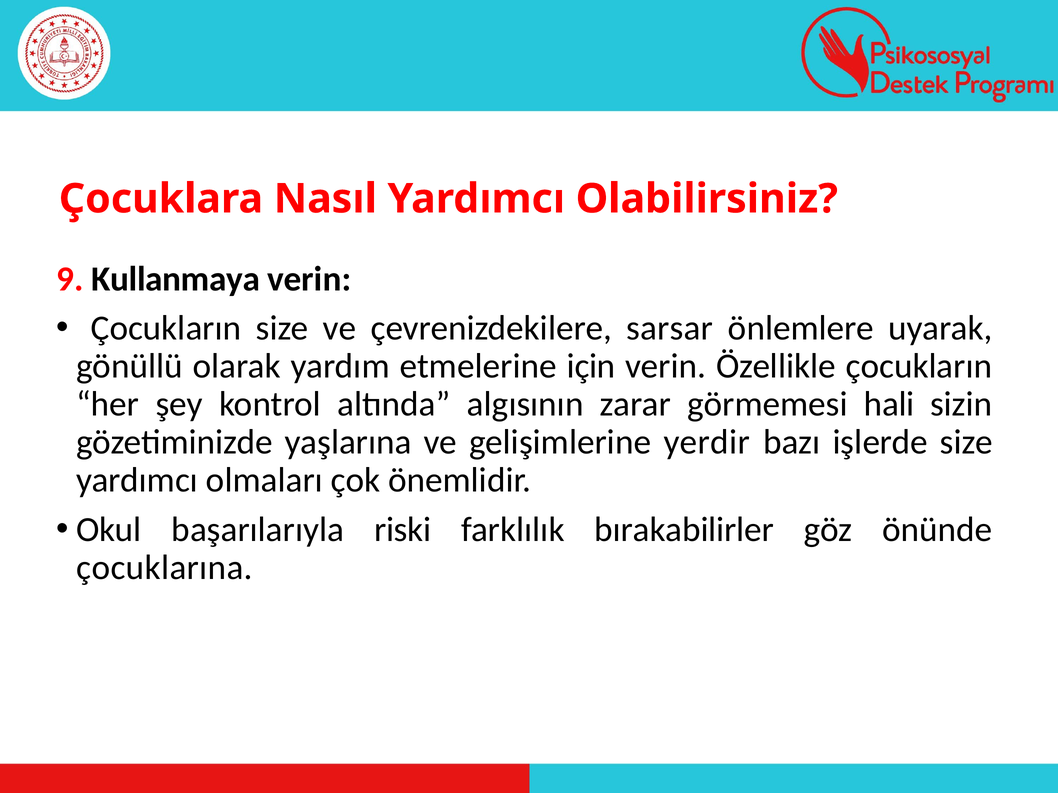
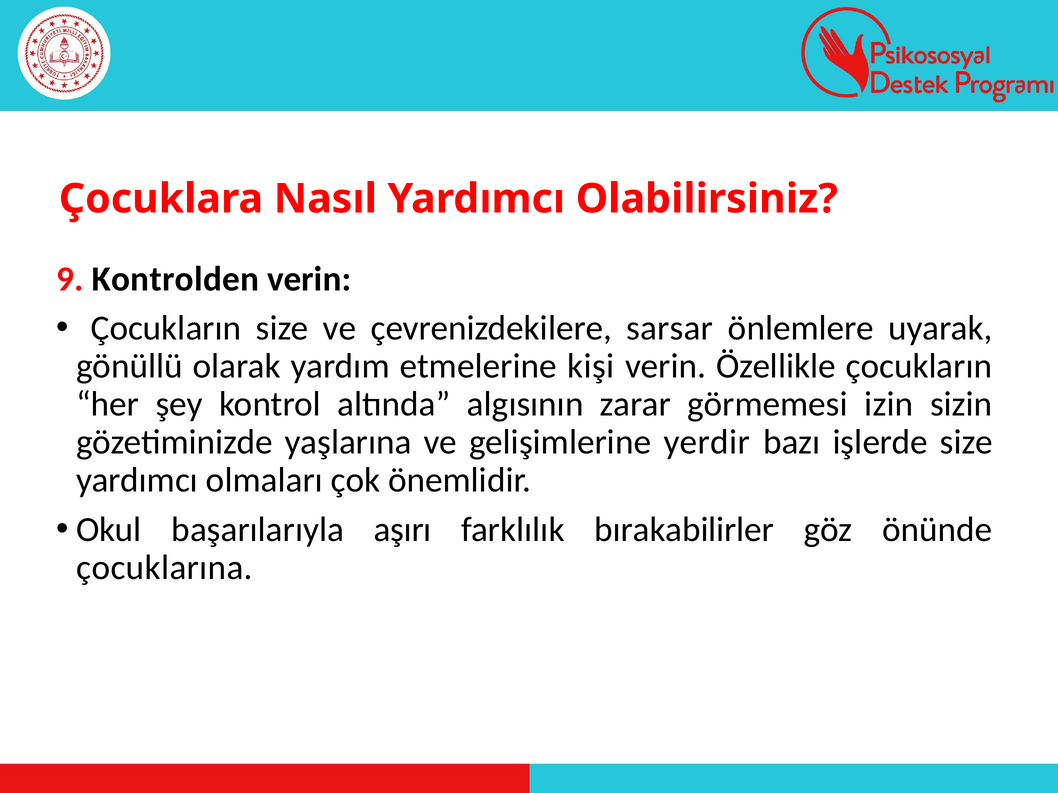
Kullanmaya: Kullanmaya -> Kontrolden
için: için -> kişi
hali: hali -> izin
riski: riski -> aşırı
